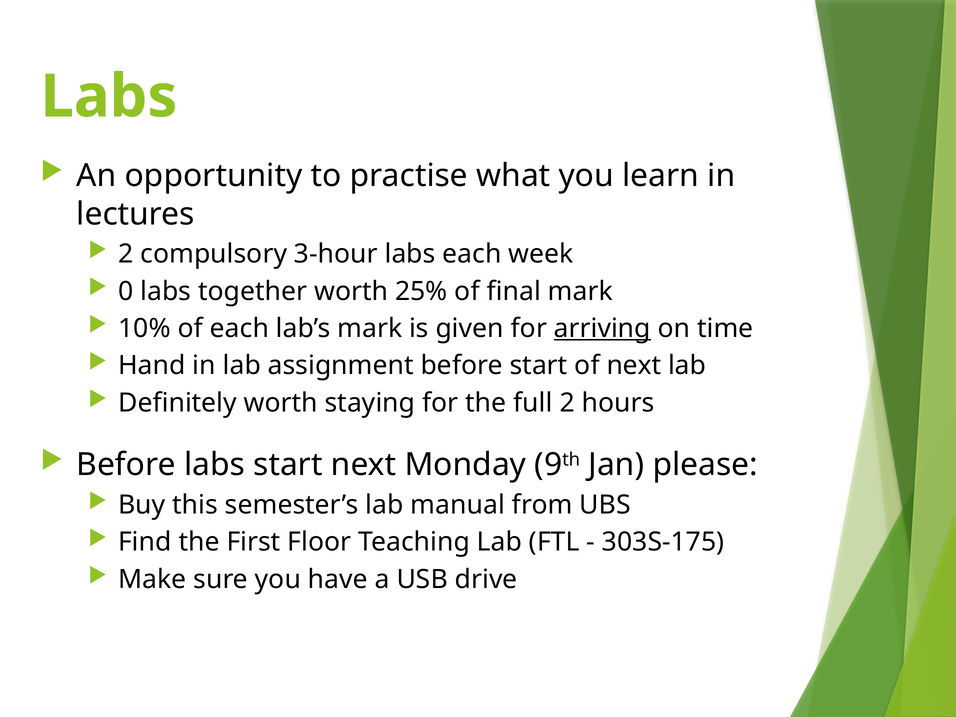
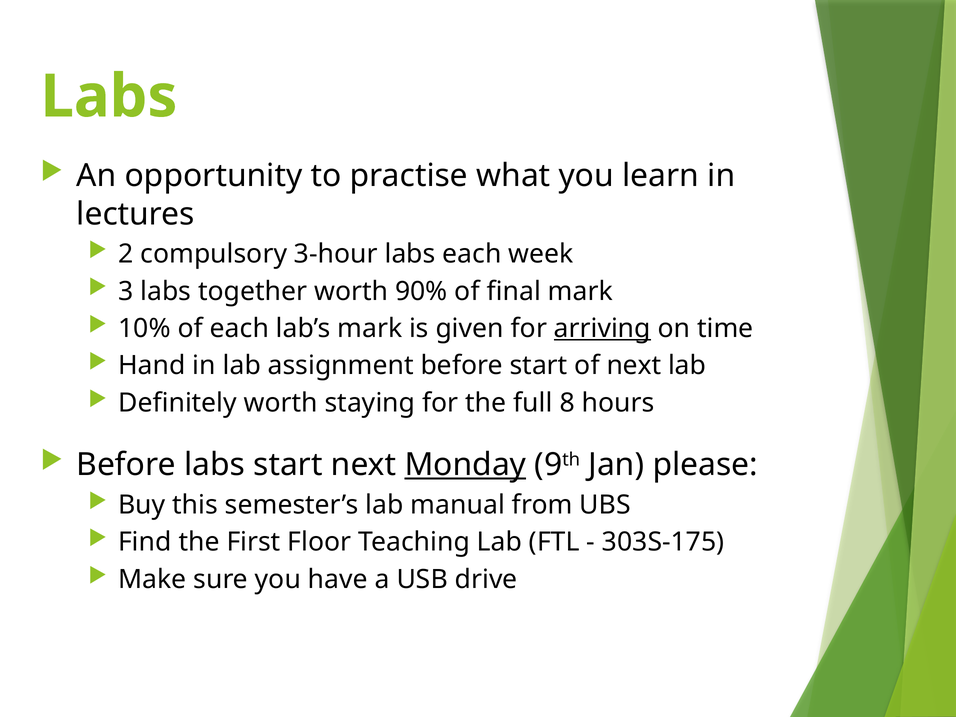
0: 0 -> 3
25%: 25% -> 90%
full 2: 2 -> 8
Monday underline: none -> present
